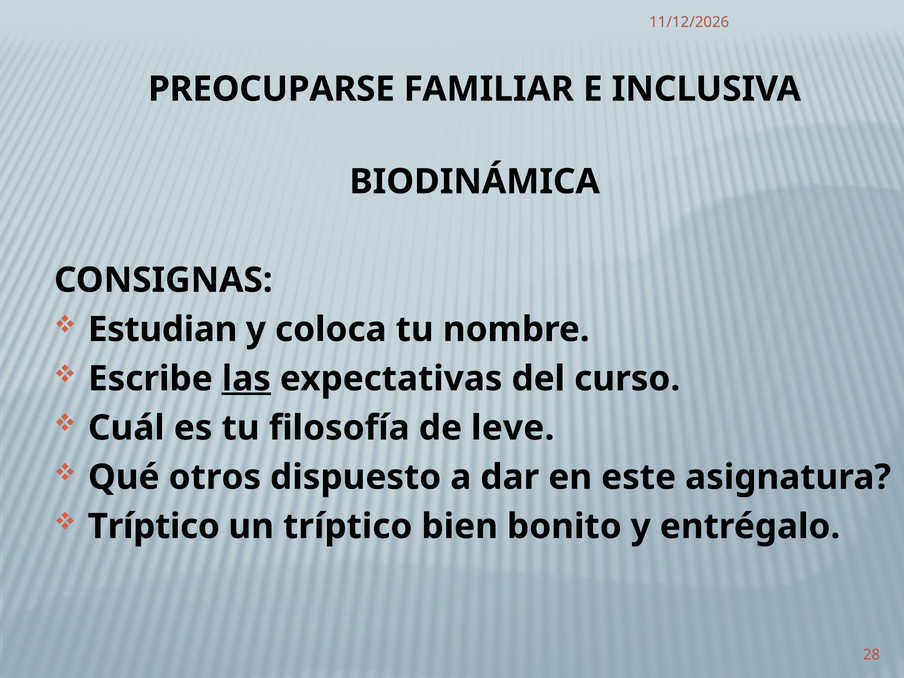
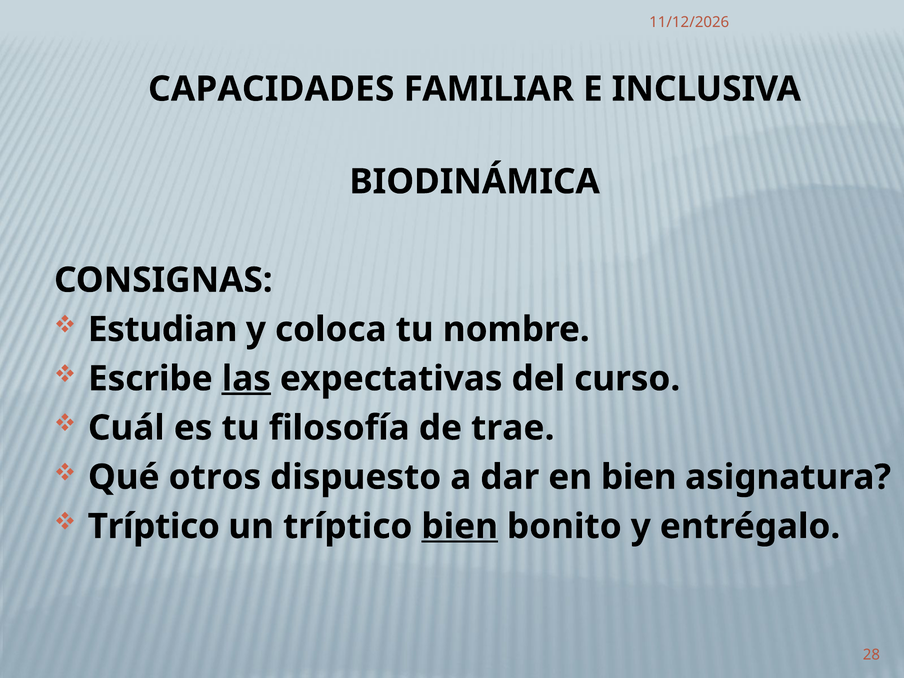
PREOCUPARSE: PREOCUPARSE -> CAPACIDADES
leve: leve -> trae
en este: este -> bien
bien at (460, 526) underline: none -> present
